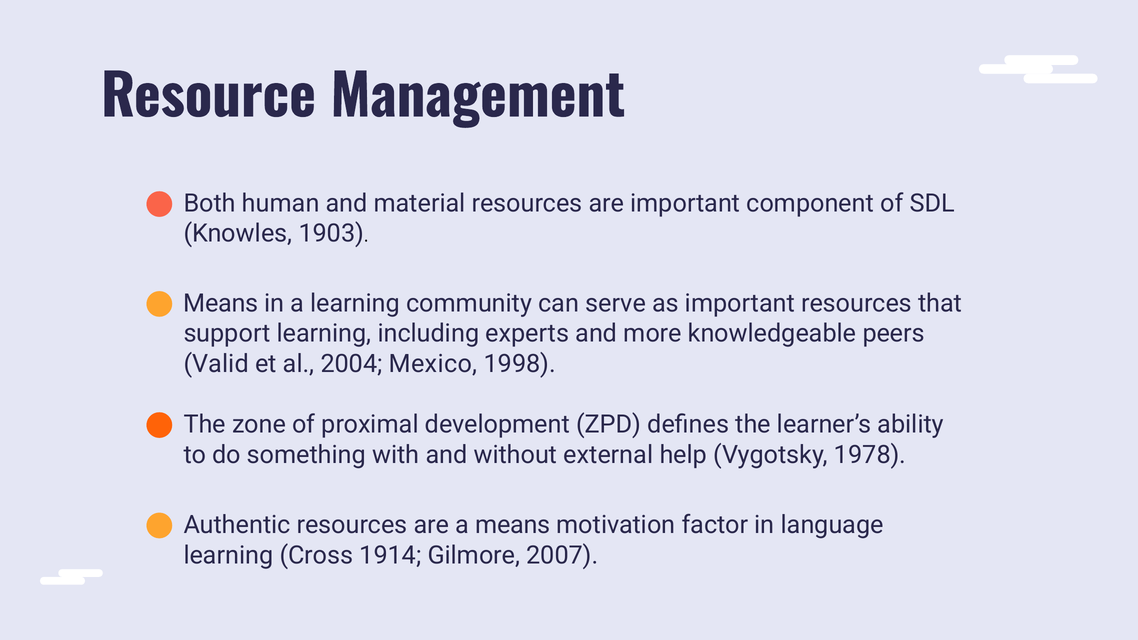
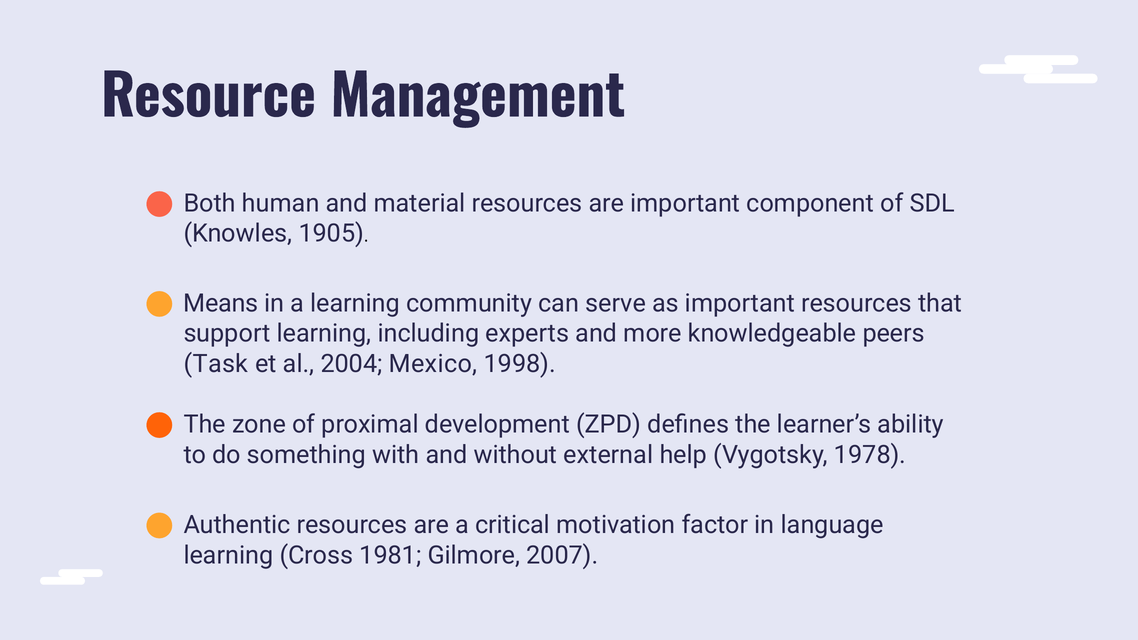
1903: 1903 -> 1905
Valid: Valid -> Task
a means: means -> critical
1914: 1914 -> 1981
